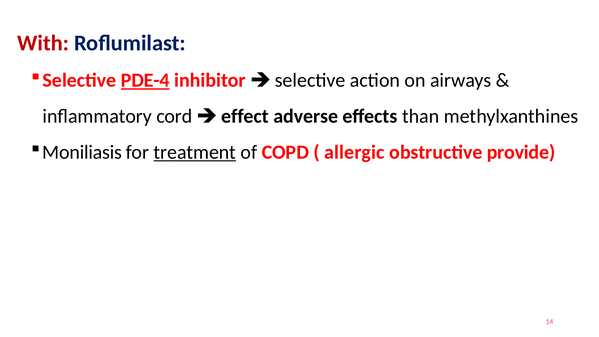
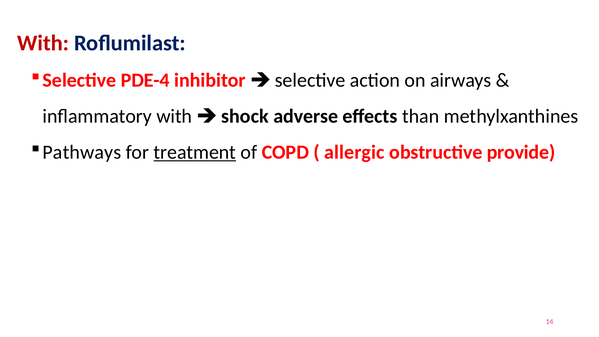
PDE-4 underline: present -> none
inflammatory cord: cord -> with
effect: effect -> shock
Moniliasis: Moniliasis -> Pathways
